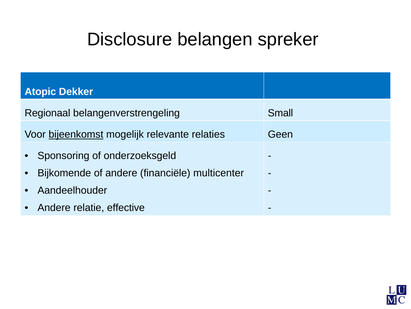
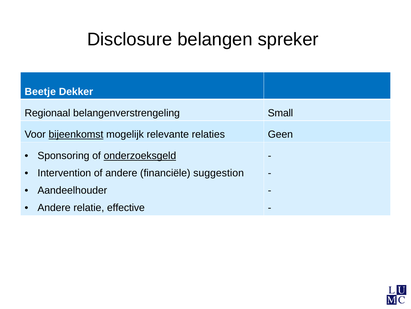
Atopic: Atopic -> Beetje
onderzoeksgeld underline: none -> present
Bijkomende: Bijkomende -> Intervention
multicenter: multicenter -> suggestion
